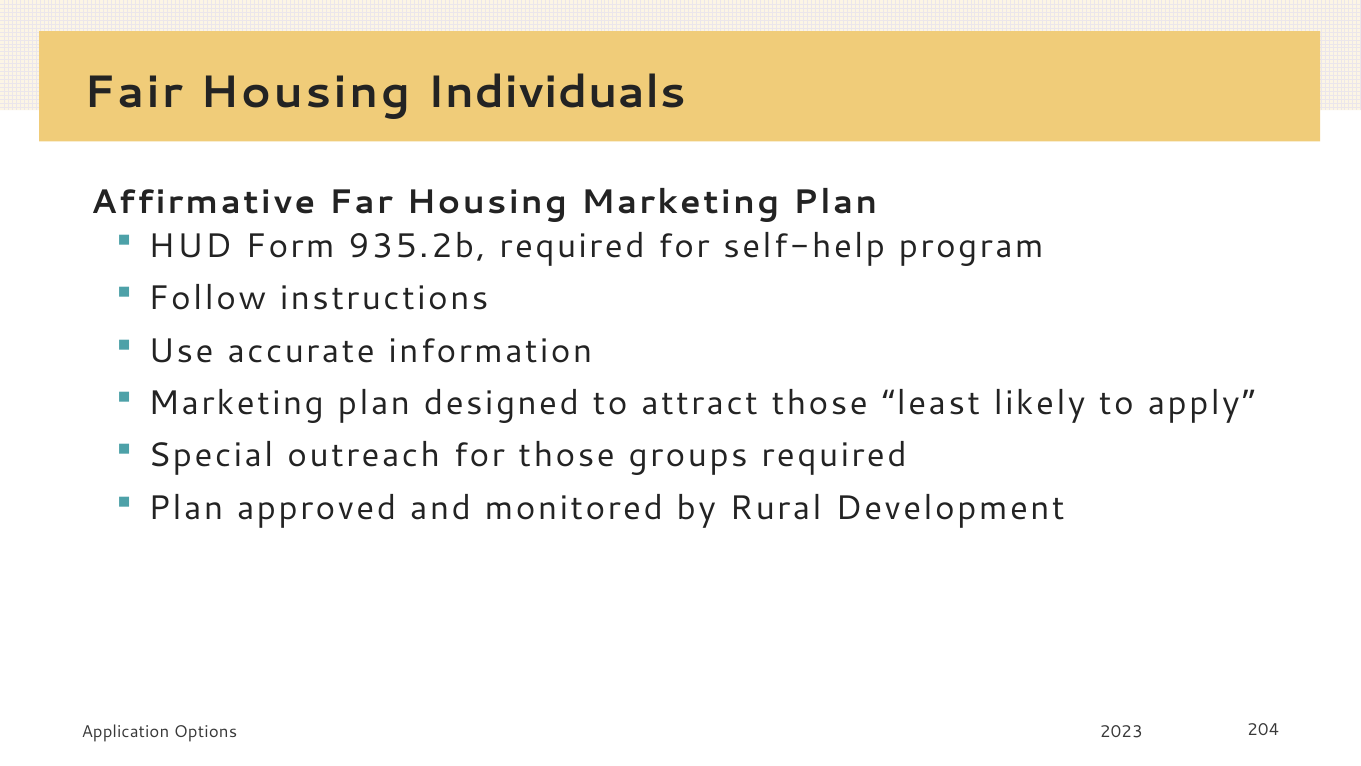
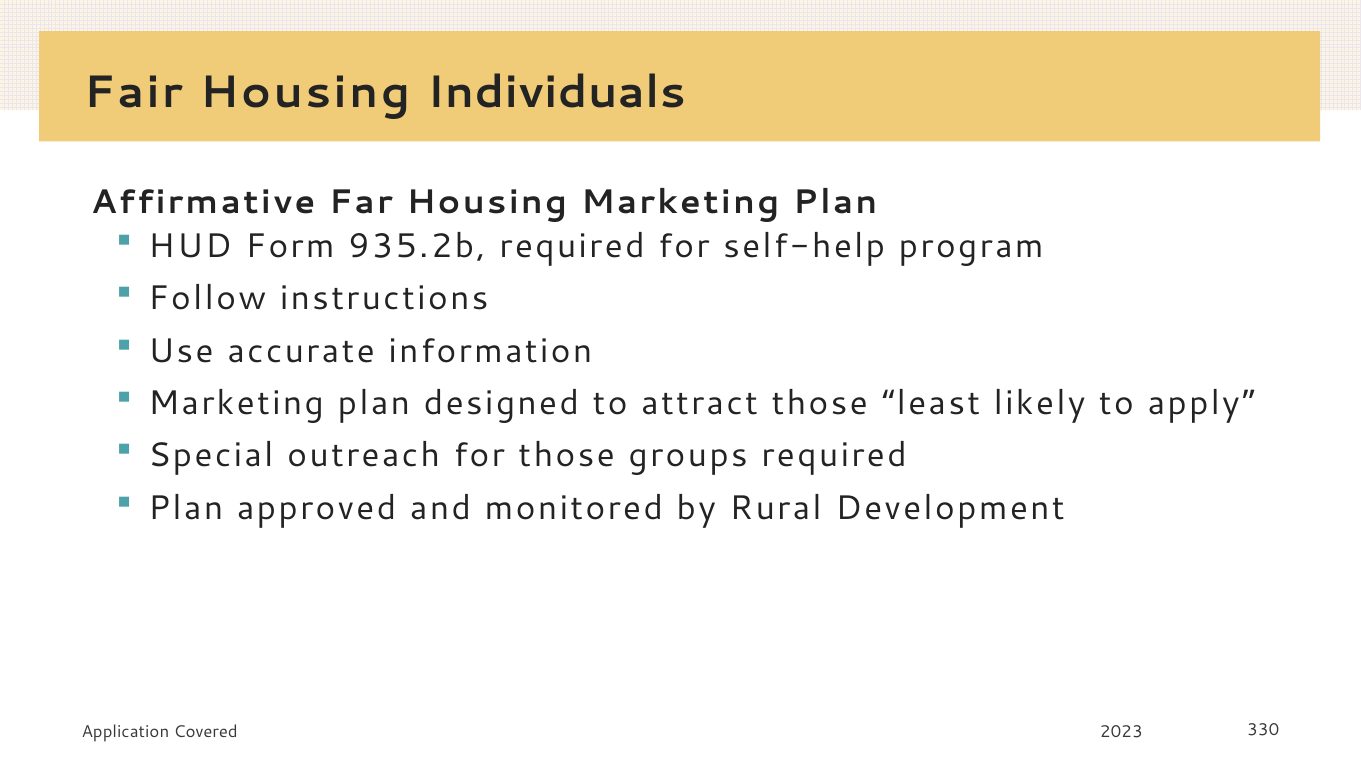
Options: Options -> Covered
204: 204 -> 330
